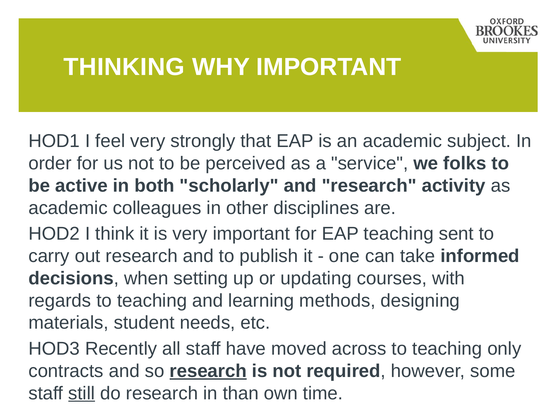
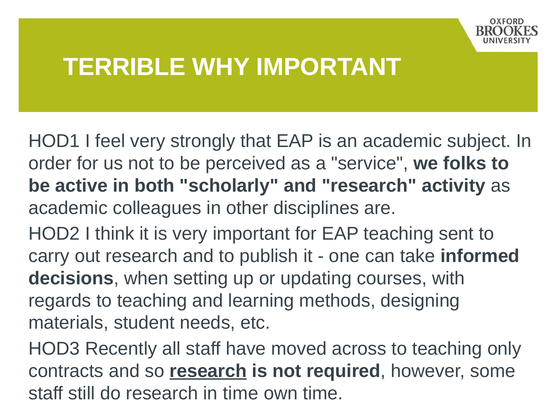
THINKING: THINKING -> TERRIBLE
still underline: present -> none
in than: than -> time
